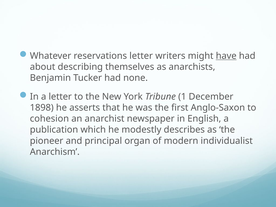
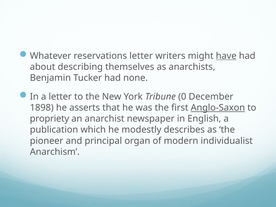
1: 1 -> 0
Anglo-Saxon underline: none -> present
cohesion: cohesion -> propriety
